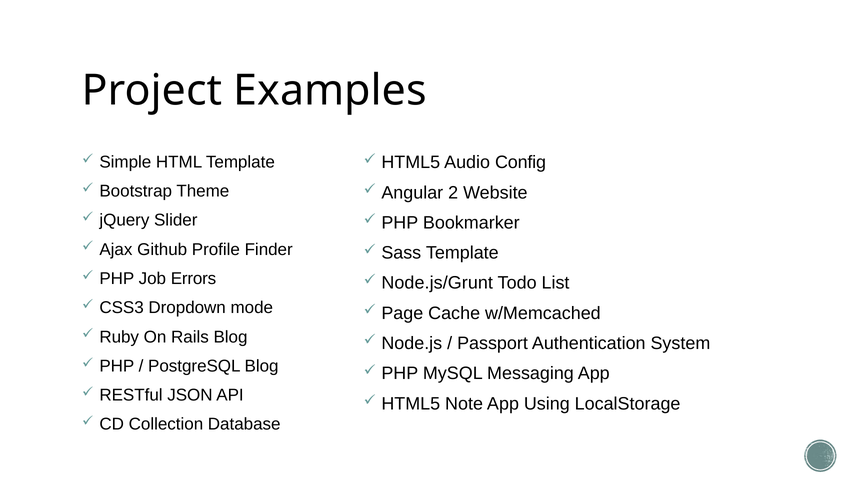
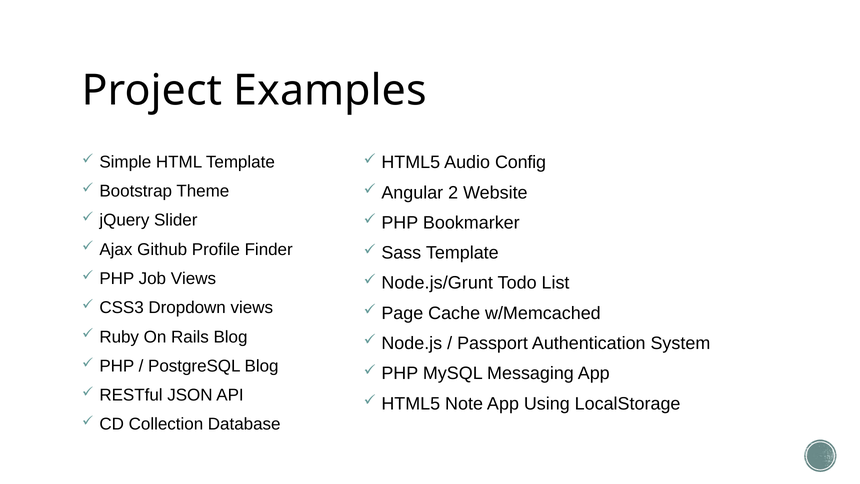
Job Errors: Errors -> Views
Dropdown mode: mode -> views
